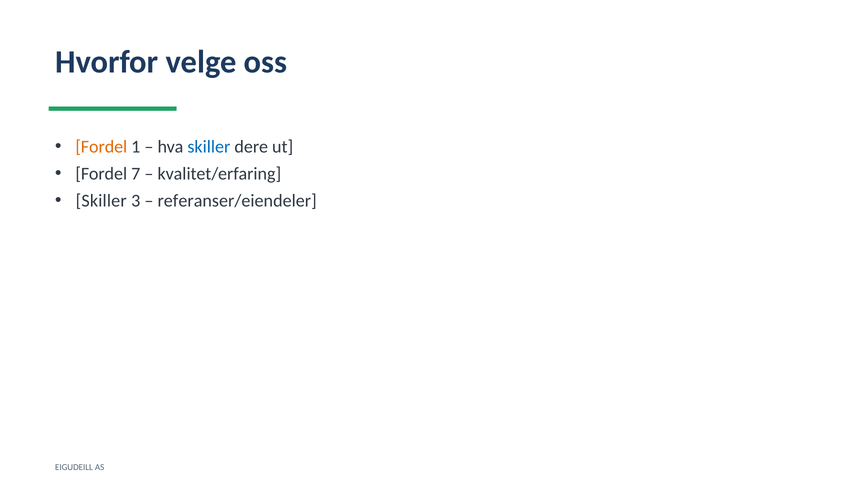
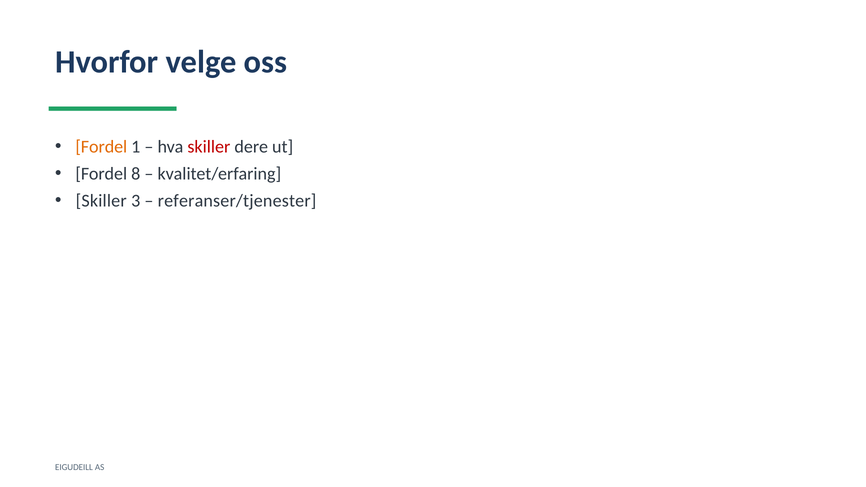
skiller at (209, 147) colour: blue -> red
7: 7 -> 8
referanser/eiendeler: referanser/eiendeler -> referanser/tjenester
